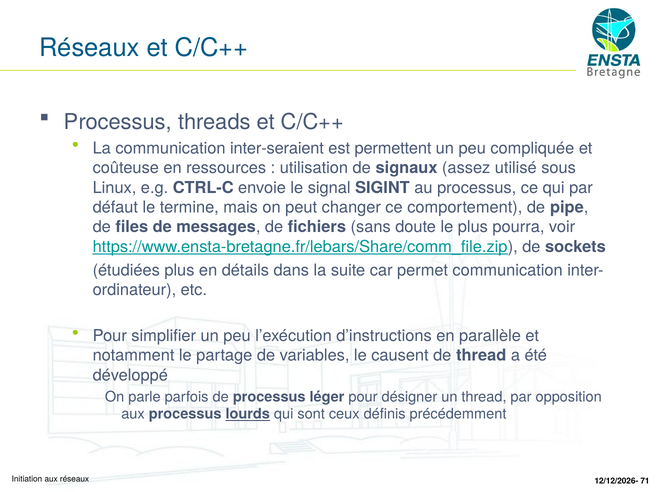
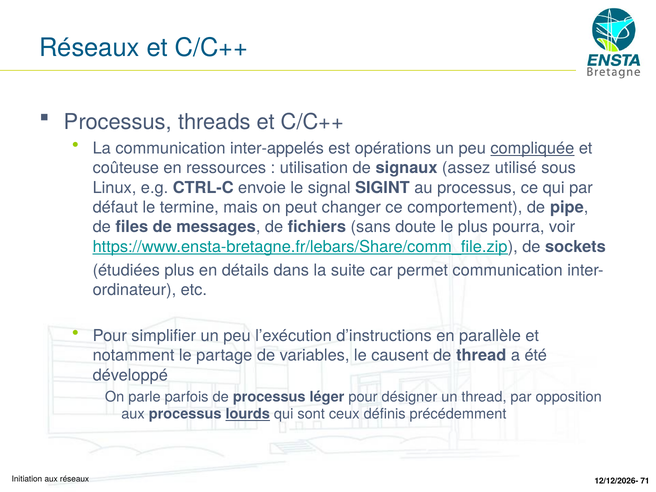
inter-seraient: inter-seraient -> inter-appelés
permettent: permettent -> opérations
compliquée underline: none -> present
